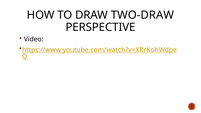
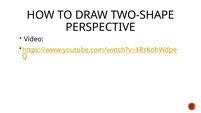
TWO-DRAW: TWO-DRAW -> TWO-SHAPE
